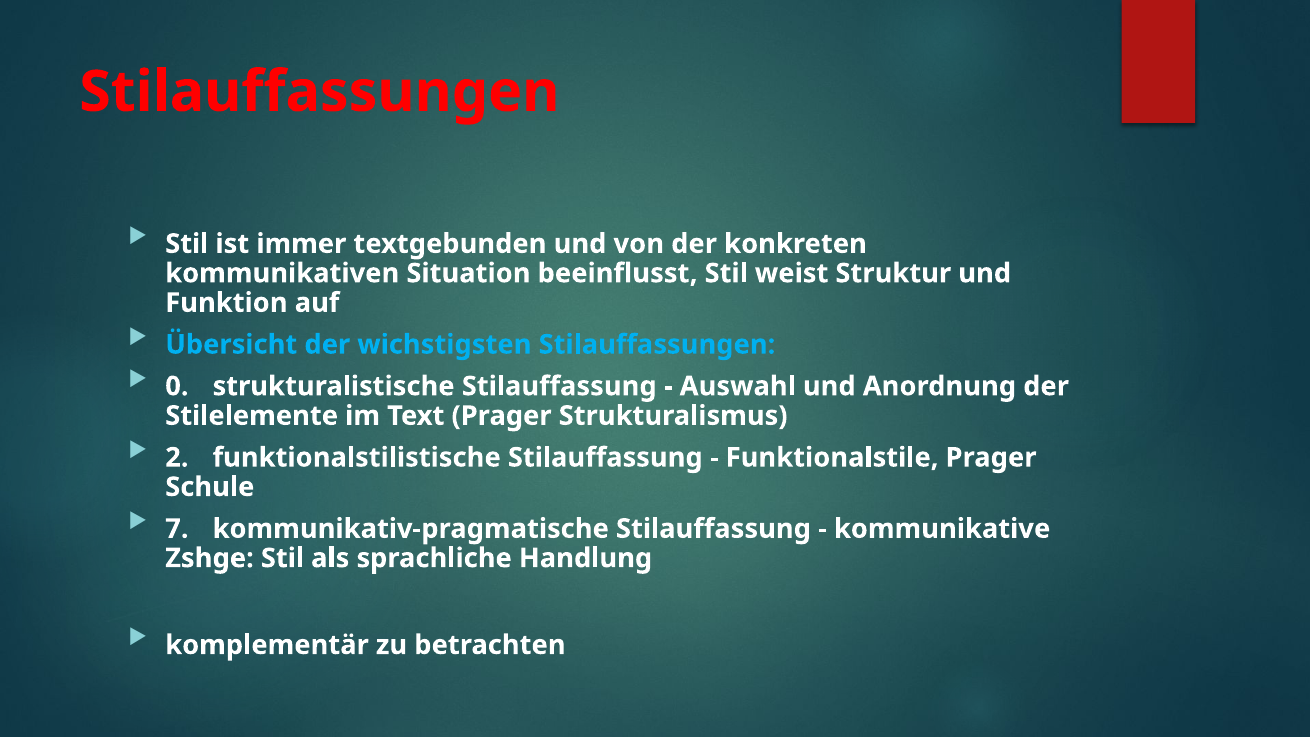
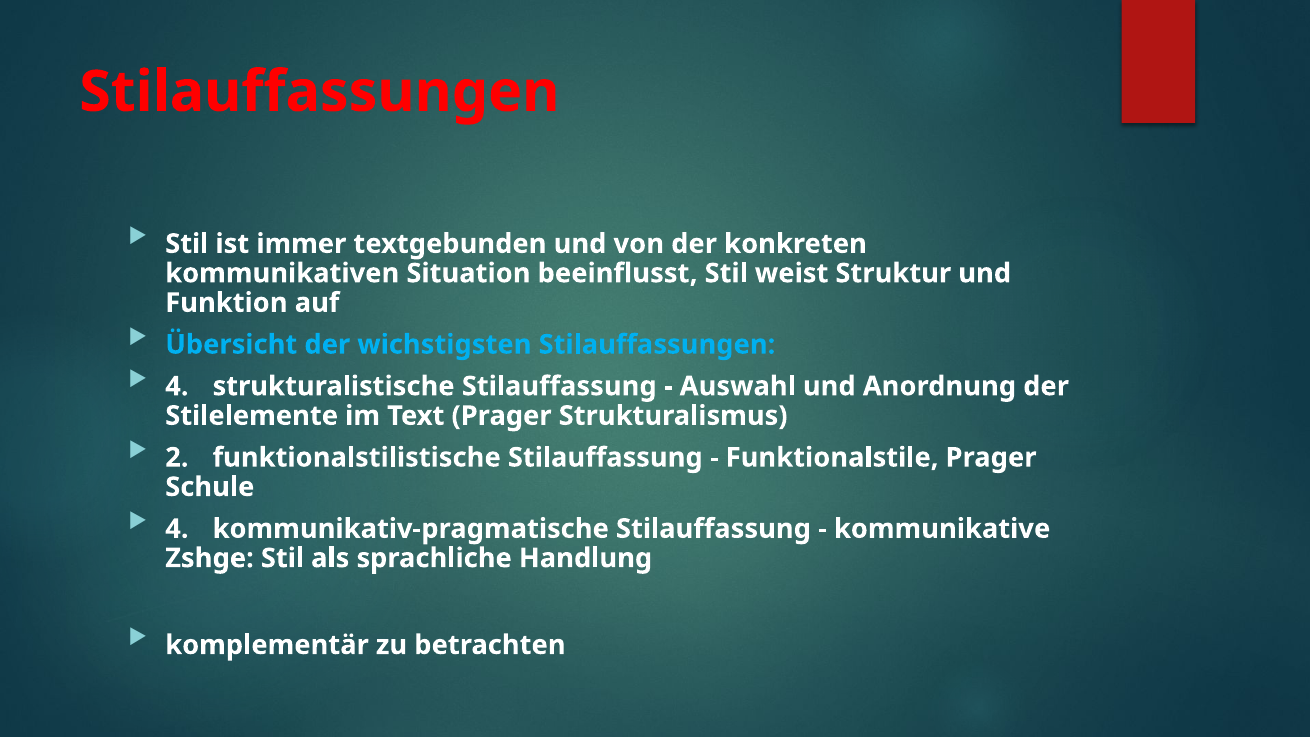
0 at (177, 386): 0 -> 4
7 at (177, 529): 7 -> 4
